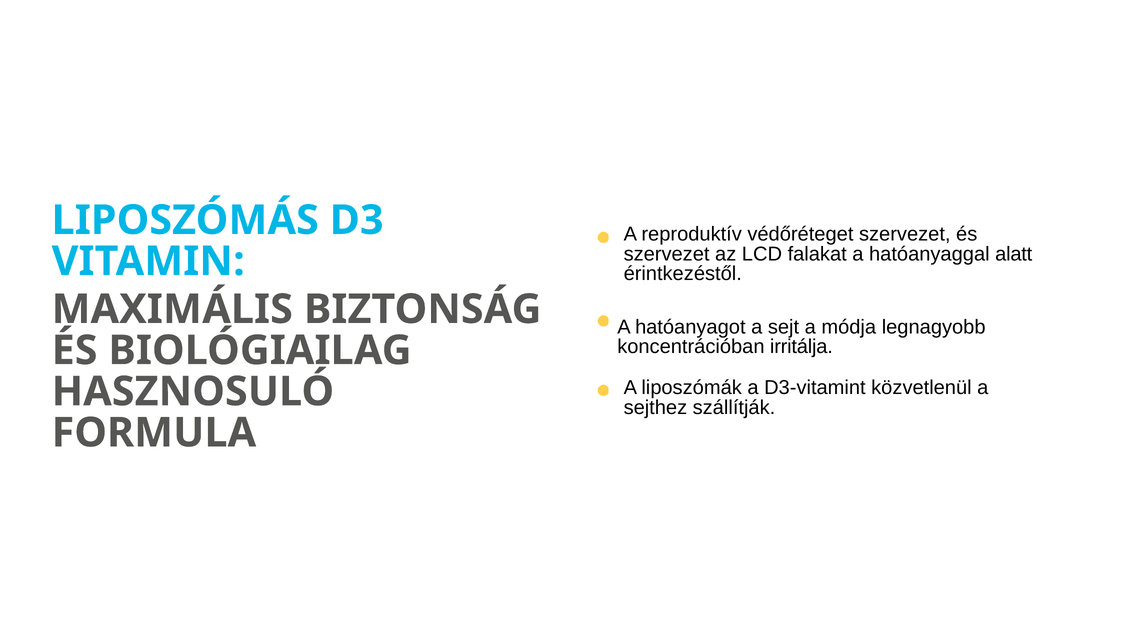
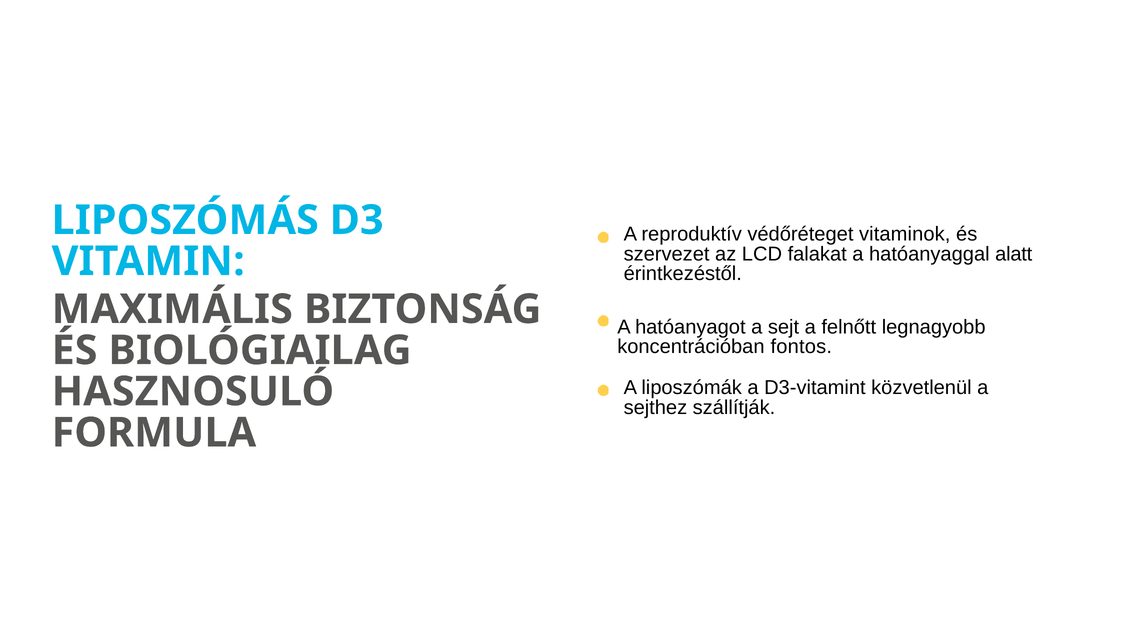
védőréteget szervezet: szervezet -> vitaminok
módja: módja -> felnőtt
irritálja: irritálja -> fontos
